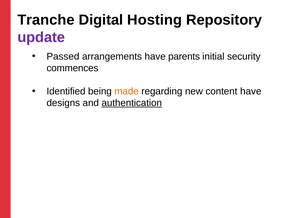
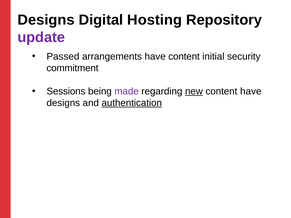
Tranche at (46, 20): Tranche -> Designs
have parents: parents -> content
commences: commences -> commitment
Identified: Identified -> Sessions
made colour: orange -> purple
new underline: none -> present
